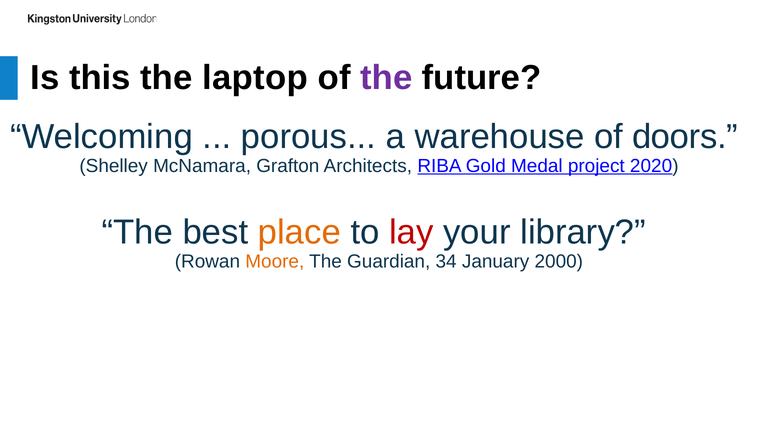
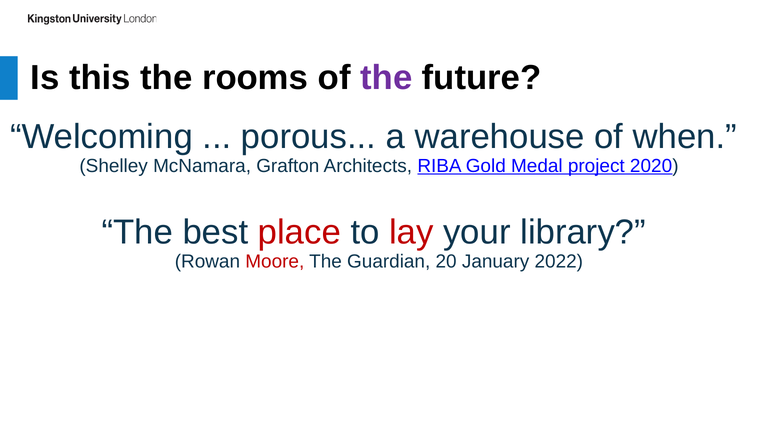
laptop: laptop -> rooms
doors: doors -> when
place colour: orange -> red
Moore colour: orange -> red
34: 34 -> 20
2000: 2000 -> 2022
